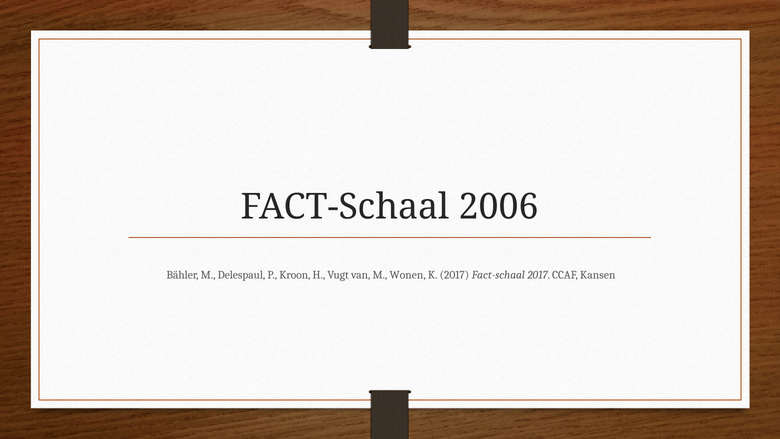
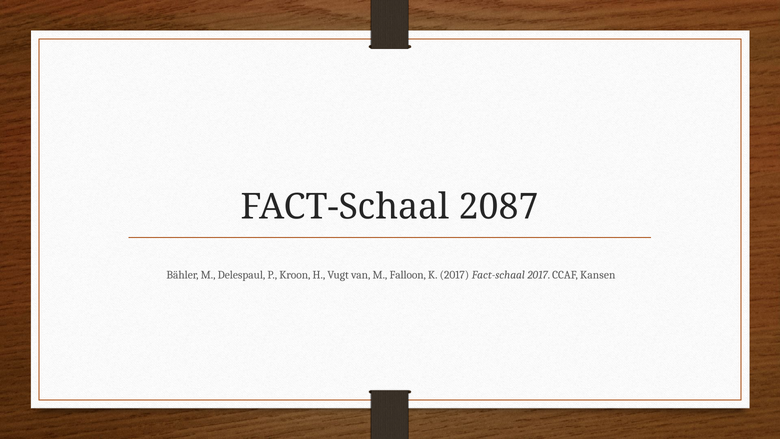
2006: 2006 -> 2087
Wonen: Wonen -> Falloon
